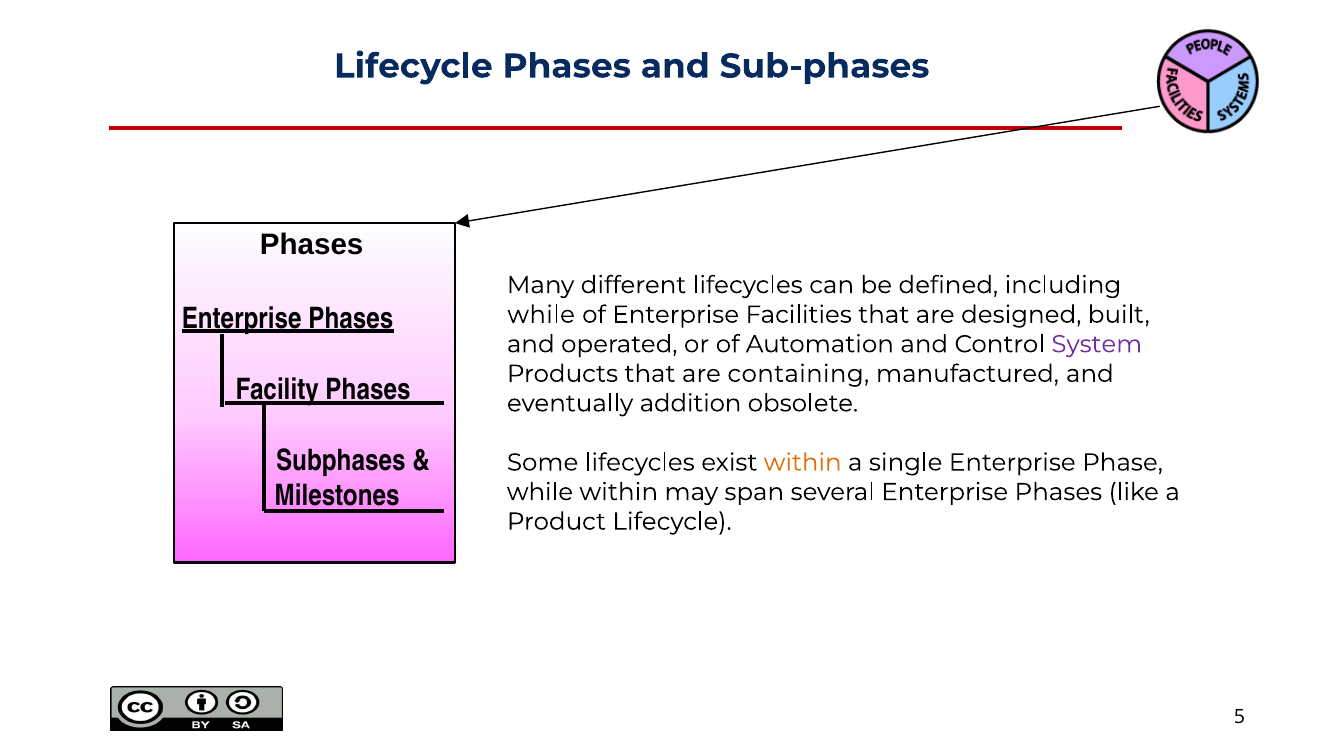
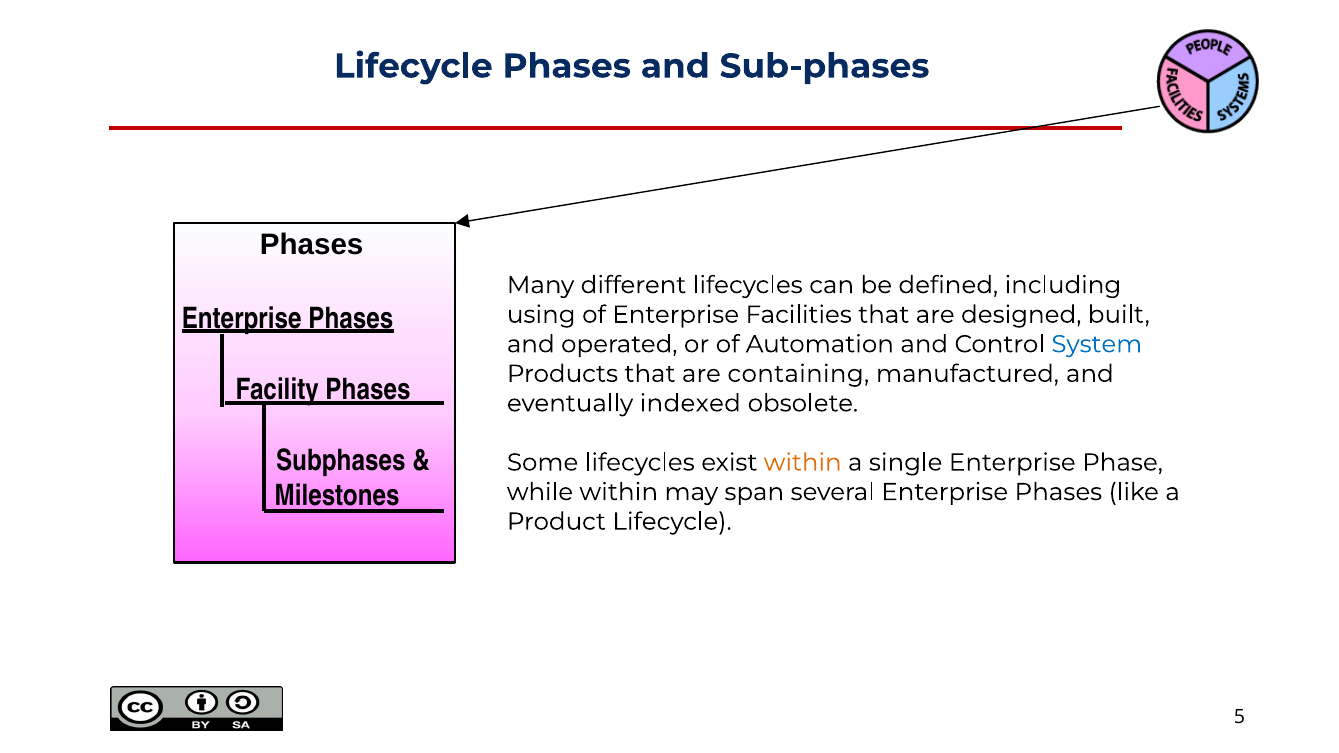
while at (541, 315): while -> using
System colour: purple -> blue
addition: addition -> indexed
